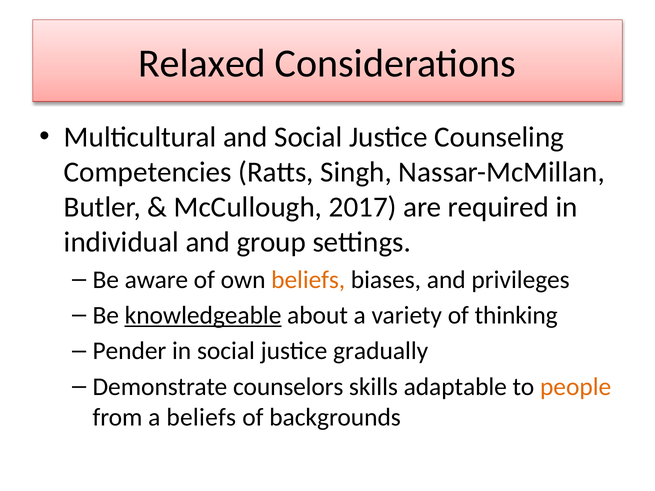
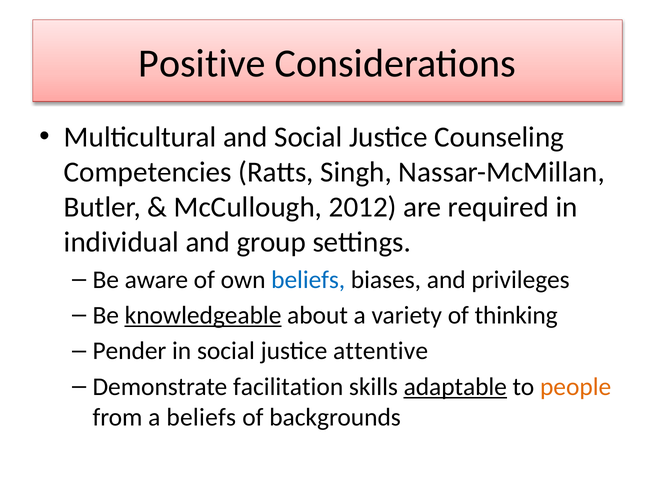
Relaxed: Relaxed -> Positive
2017: 2017 -> 2012
beliefs at (308, 280) colour: orange -> blue
gradually: gradually -> attentive
counselors: counselors -> facilitation
adaptable underline: none -> present
